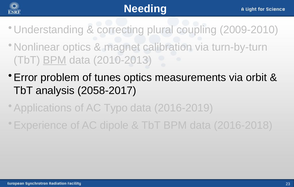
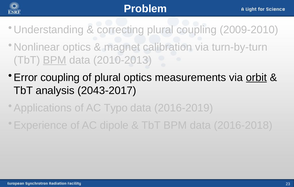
Needing: Needing -> Problem
Error problem: problem -> coupling
of tunes: tunes -> plural
orbit underline: none -> present
2058-2017: 2058-2017 -> 2043-2017
